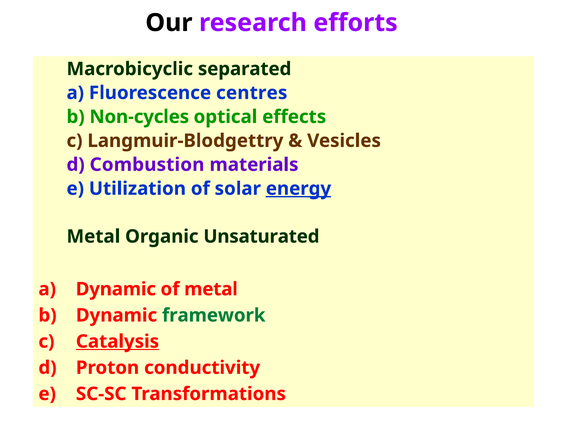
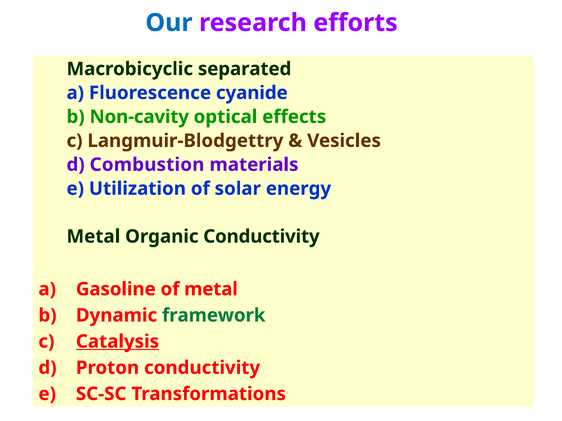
Our colour: black -> blue
centres: centres -> cyanide
Non-cycles: Non-cycles -> Non-cavity
energy underline: present -> none
Organic Unsaturated: Unsaturated -> Conductivity
a Dynamic: Dynamic -> Gasoline
